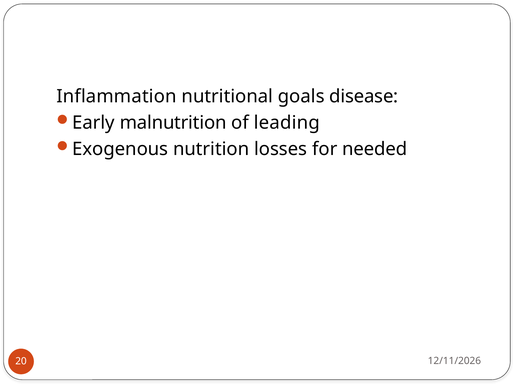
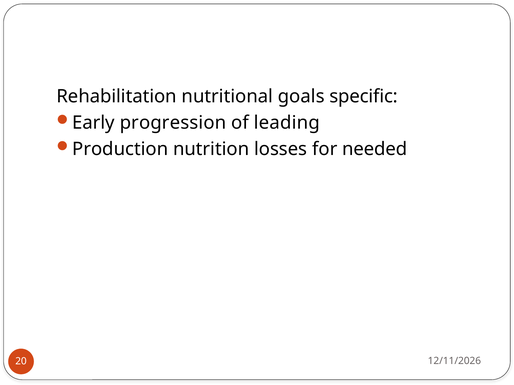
Inflammation: Inflammation -> Rehabilitation
disease: disease -> specific
malnutrition: malnutrition -> progression
Exogenous: Exogenous -> Production
